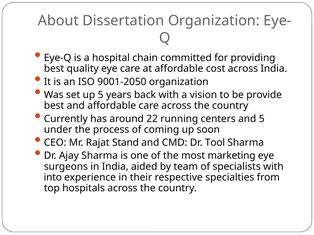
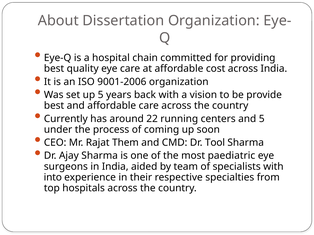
9001-2050: 9001-2050 -> 9001-2006
Stand: Stand -> Them
marketing: marketing -> paediatric
